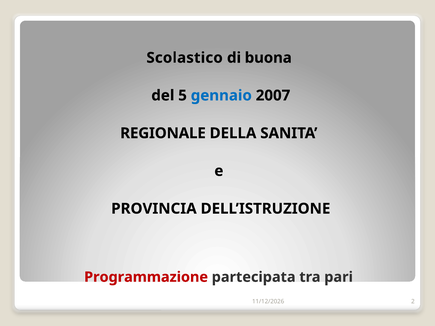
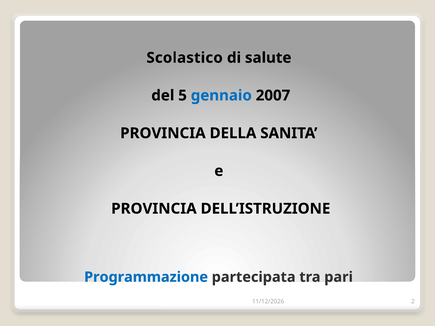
buona: buona -> salute
REGIONALE at (163, 133): REGIONALE -> PROVINCIA
Programmazione colour: red -> blue
